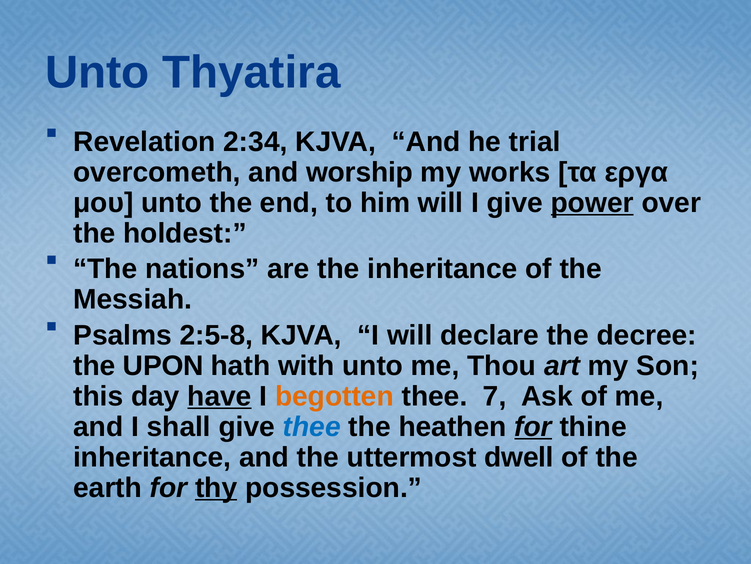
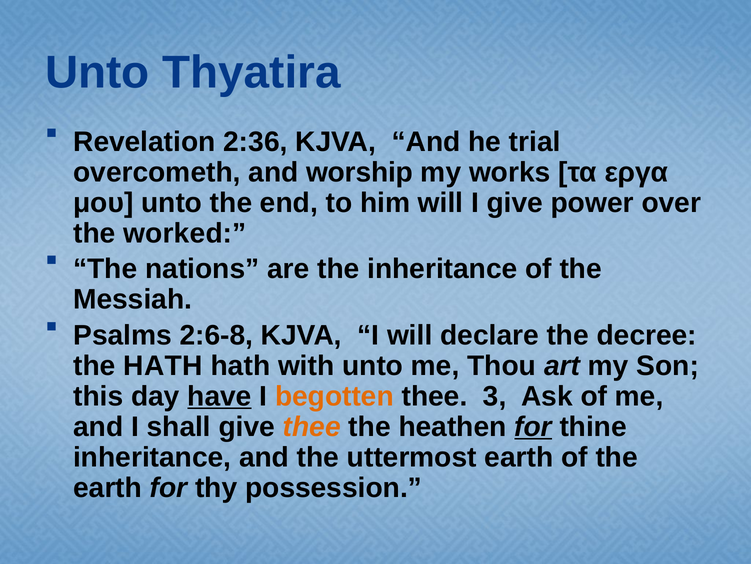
2:34: 2:34 -> 2:36
power underline: present -> none
holdest: holdest -> worked
2:5-8: 2:5-8 -> 2:6-8
the UPON: UPON -> HATH
7: 7 -> 3
thee at (312, 426) colour: blue -> orange
uttermost dwell: dwell -> earth
thy underline: present -> none
